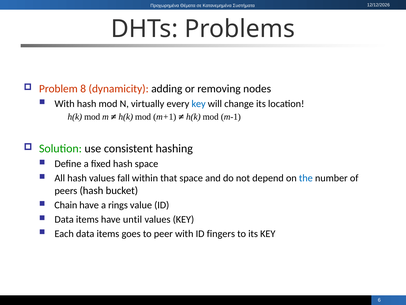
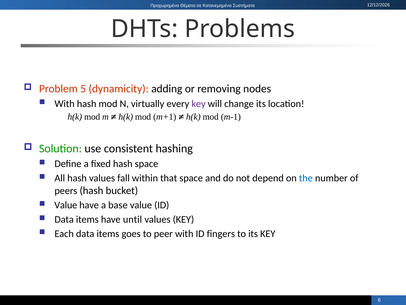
8: 8 -> 5
key at (199, 104) colour: blue -> purple
Chain at (66, 205): Chain -> Value
rings: rings -> base
